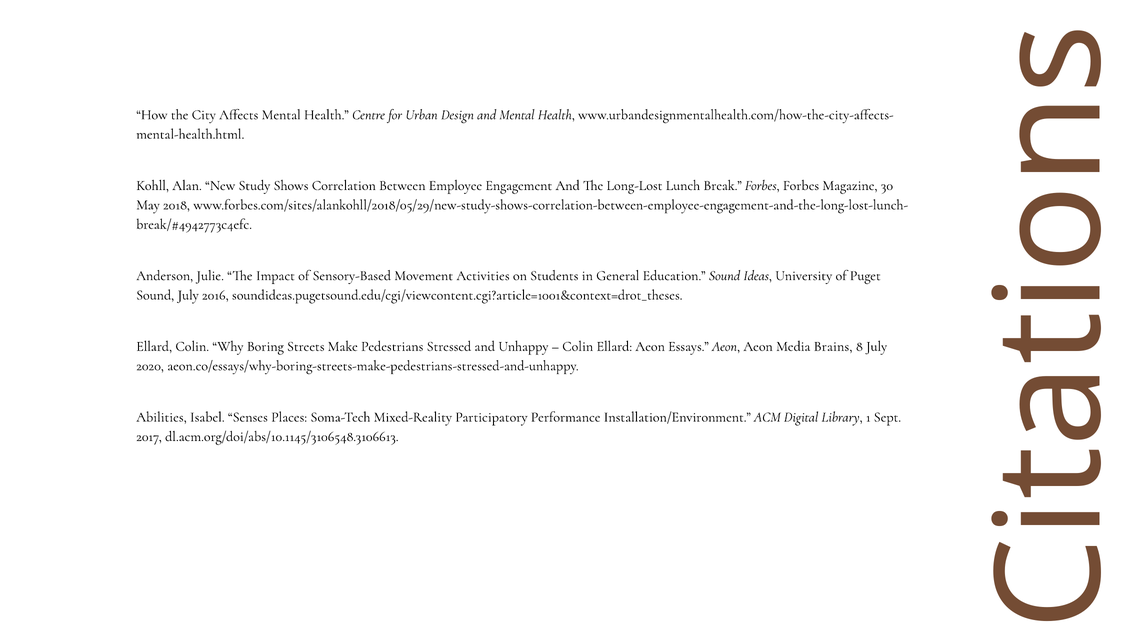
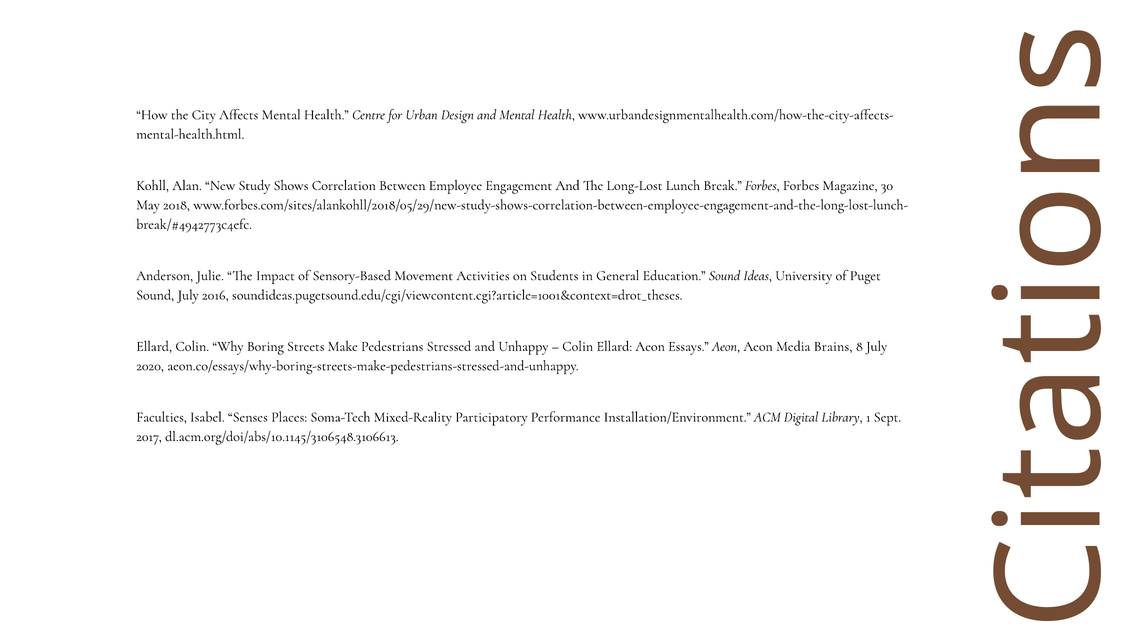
Abilities: Abilities -> Faculties
